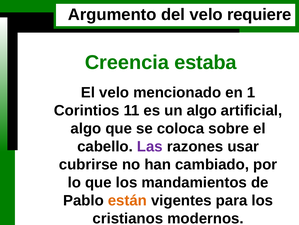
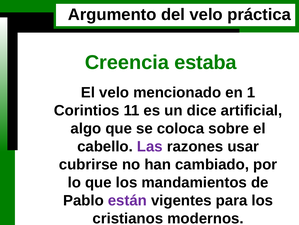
requiere: requiere -> práctica
un algo: algo -> dice
están colour: orange -> purple
